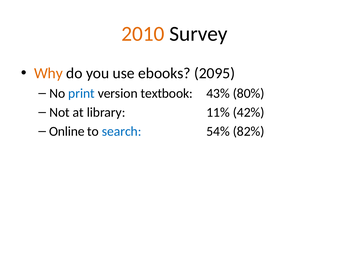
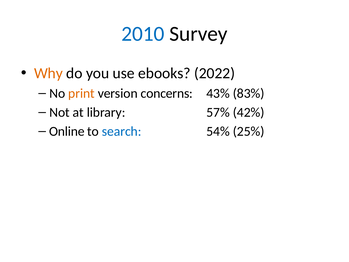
2010 colour: orange -> blue
2095: 2095 -> 2022
print colour: blue -> orange
textbook: textbook -> concerns
80%: 80% -> 83%
11%: 11% -> 57%
82%: 82% -> 25%
